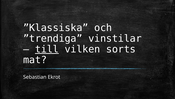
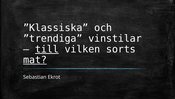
mat underline: none -> present
